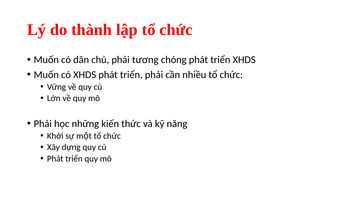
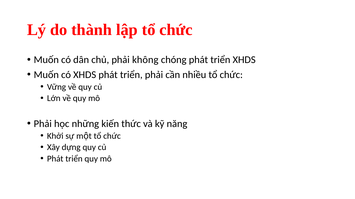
tương: tương -> không
